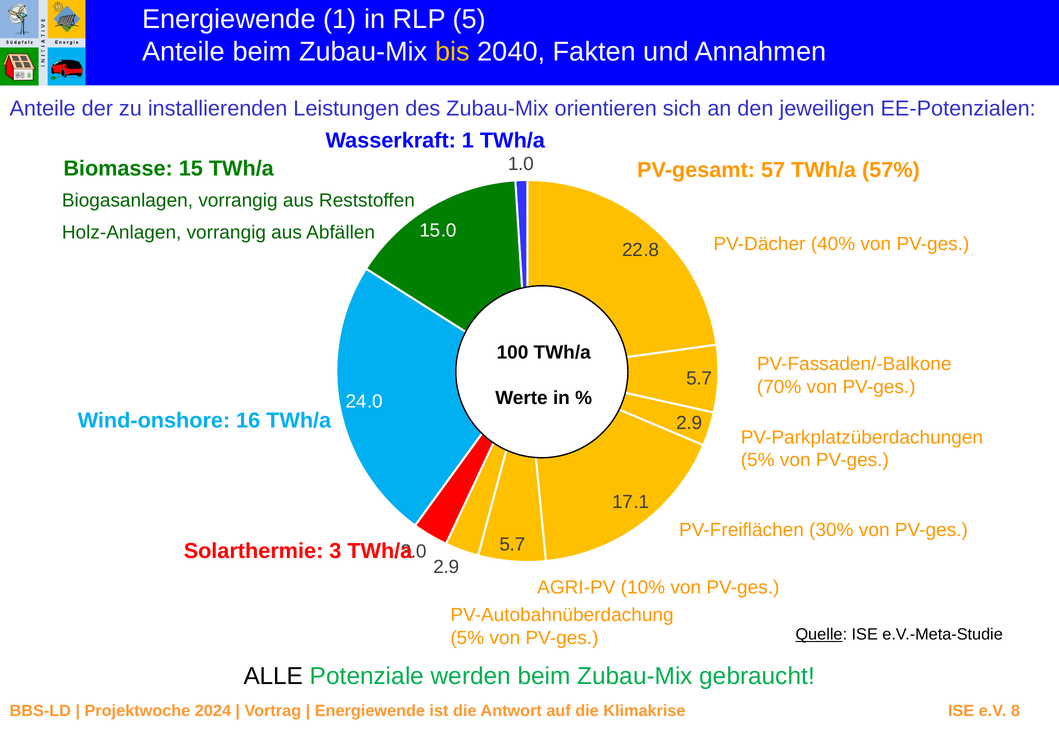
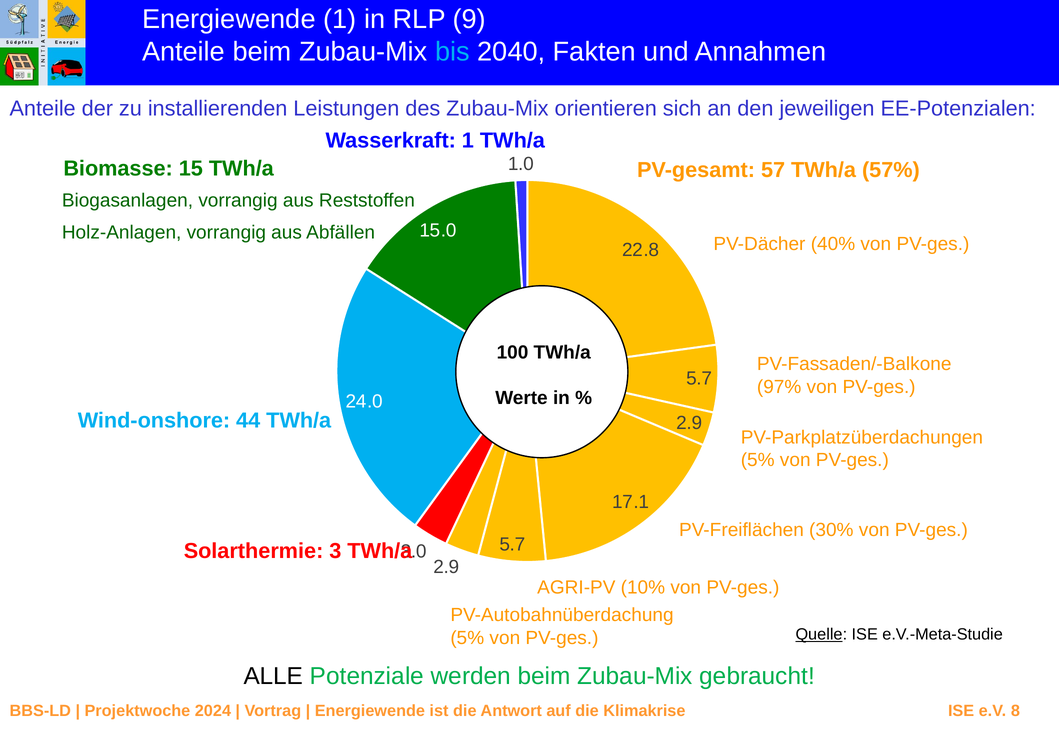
5: 5 -> 9
bis colour: yellow -> light blue
70%: 70% -> 97%
16: 16 -> 44
